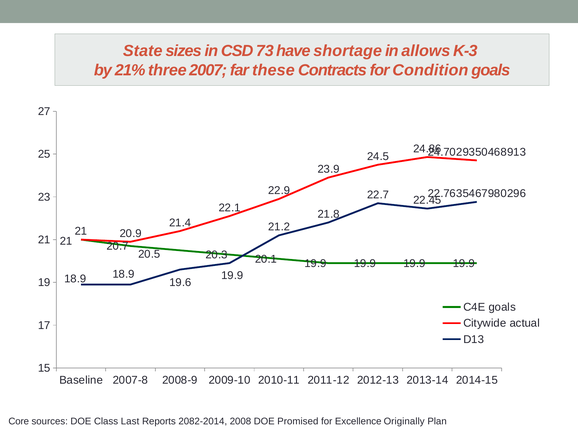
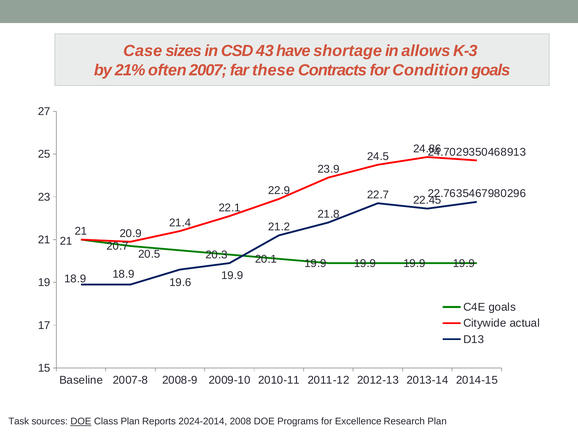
State: State -> Case
73: 73 -> 43
three: three -> often
Core: Core -> Task
DOE at (81, 422) underline: none -> present
Class Last: Last -> Plan
2082-2014: 2082-2014 -> 2024-2014
Promised: Promised -> Programs
Originally: Originally -> Research
